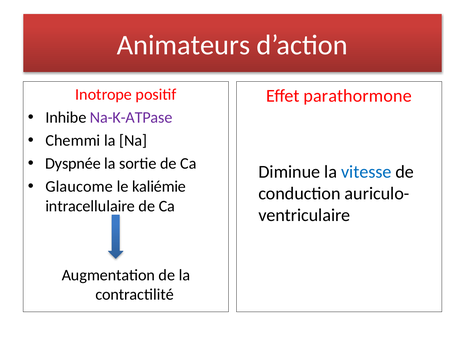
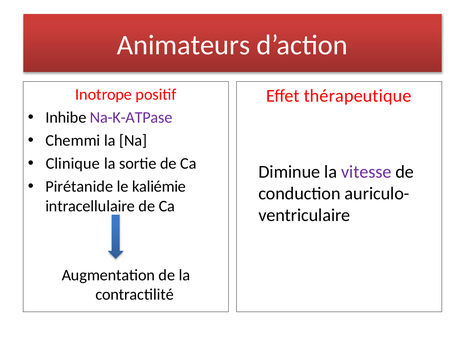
parathormone: parathormone -> thérapeutique
Dyspnée: Dyspnée -> Clinique
vitesse colour: blue -> purple
Glaucome: Glaucome -> Pirétanide
